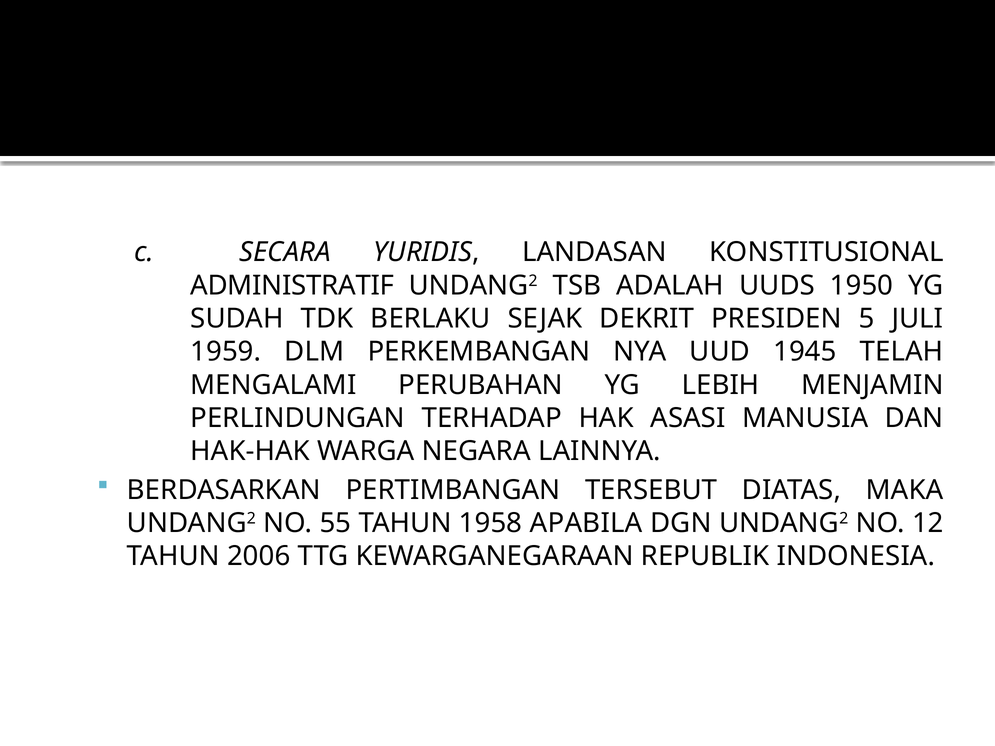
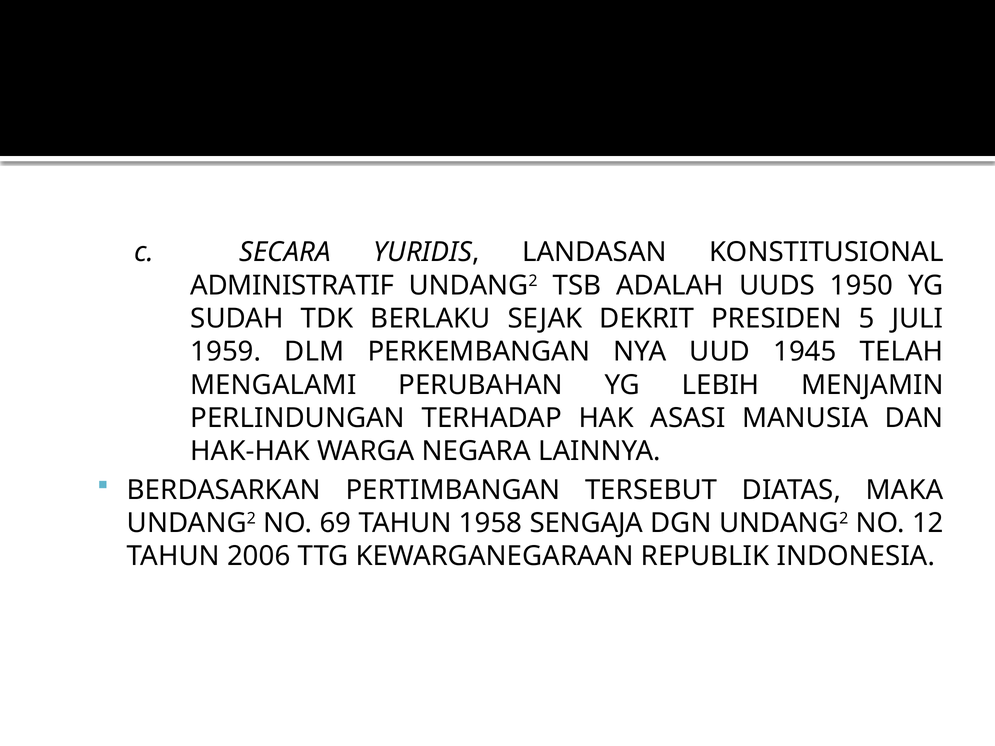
55: 55 -> 69
APABILA: APABILA -> SENGAJA
